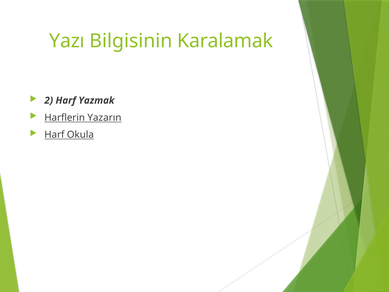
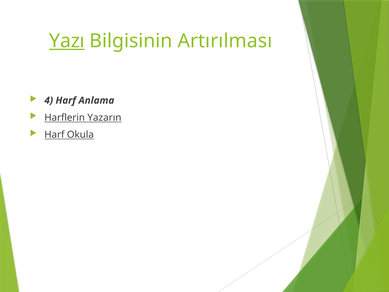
Yazı underline: none -> present
Karalamak: Karalamak -> Artırılması
2: 2 -> 4
Yazmak: Yazmak -> Anlama
